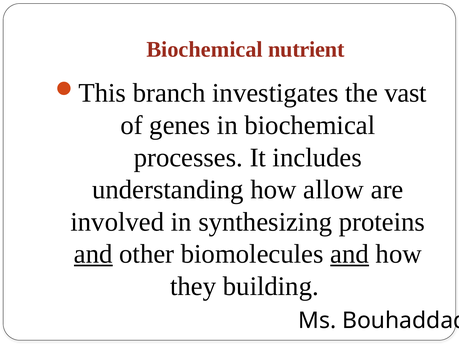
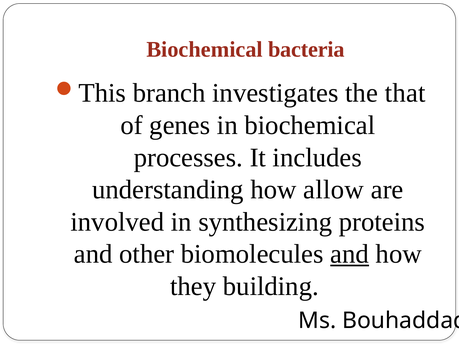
nutrient: nutrient -> bacteria
vast: vast -> that
and at (93, 254) underline: present -> none
